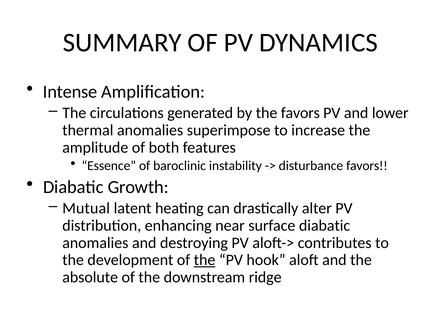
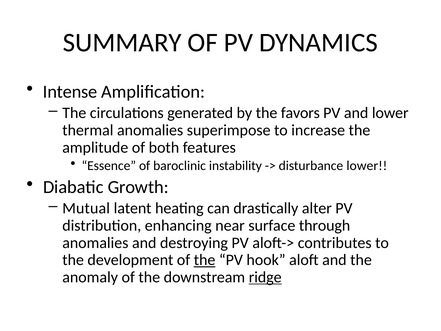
disturbance favors: favors -> lower
surface diabatic: diabatic -> through
absolute: absolute -> anomaly
ridge underline: none -> present
